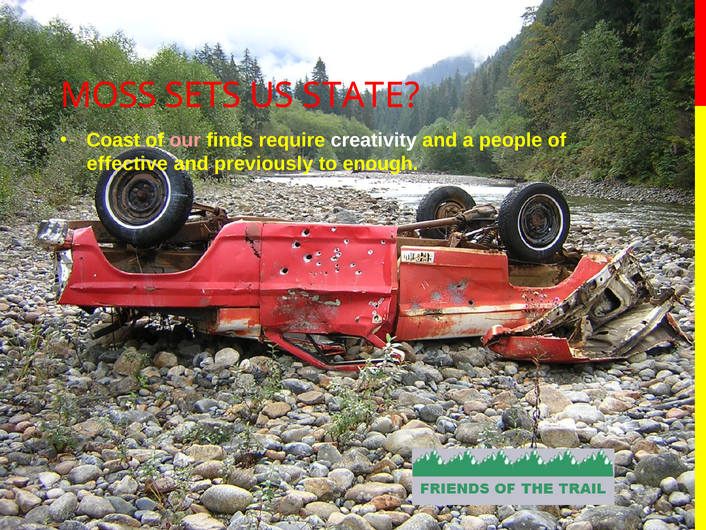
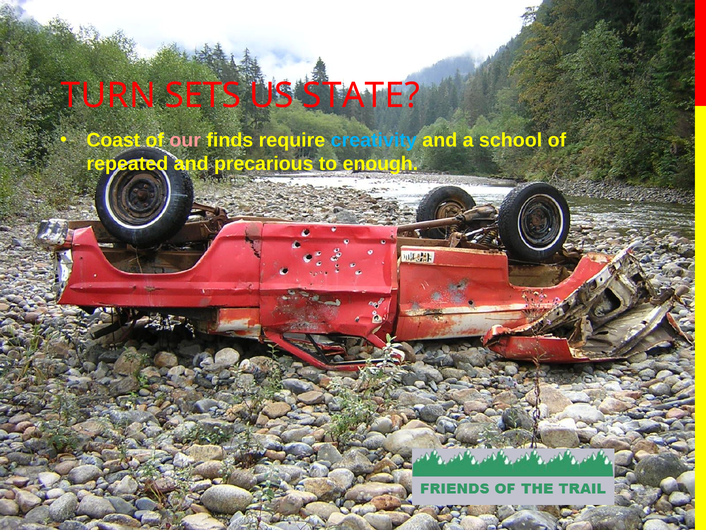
MOSS: MOSS -> TURN
creativity colour: white -> light blue
people: people -> school
effective: effective -> repeated
previously: previously -> precarious
